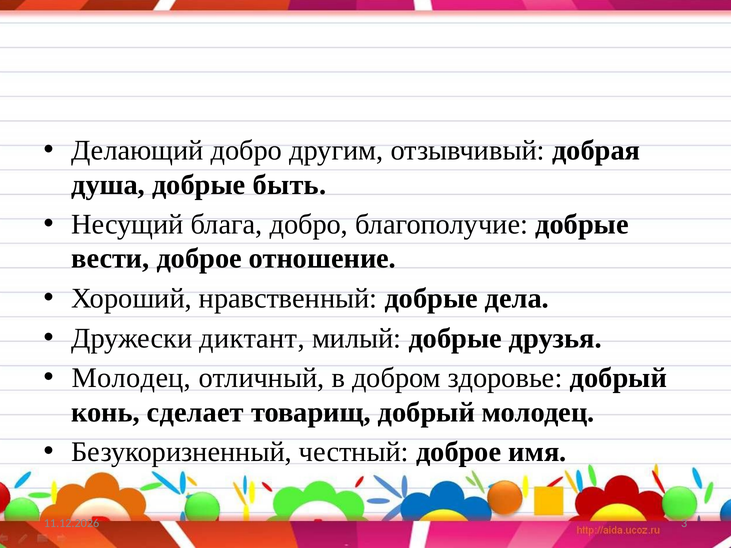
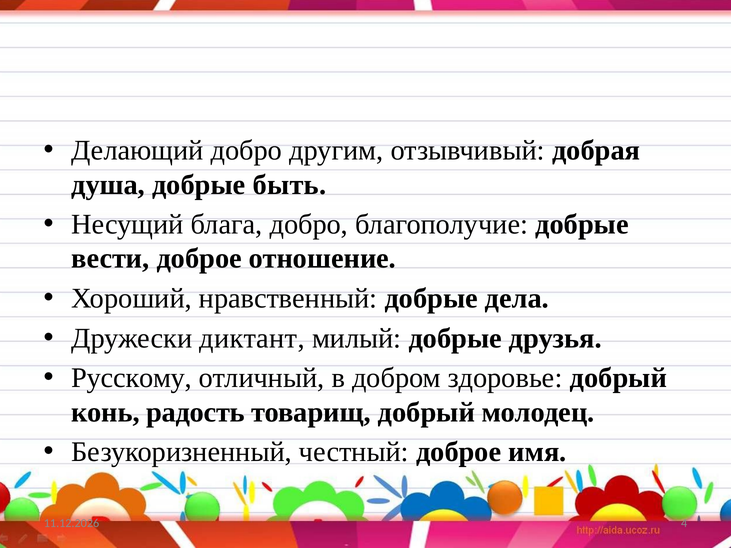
Молодец at (131, 378): Молодец -> Русскому
сделает: сделает -> радость
3: 3 -> 4
